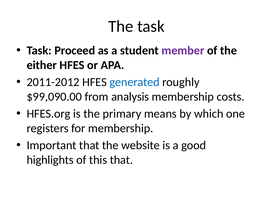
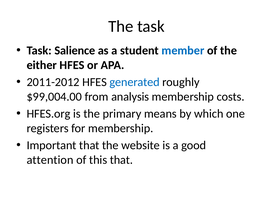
Proceed: Proceed -> Salience
member colour: purple -> blue
$99,090.00: $99,090.00 -> $99,004.00
highlights: highlights -> attention
